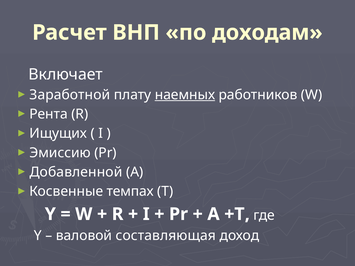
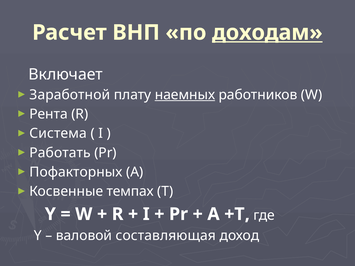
доходам underline: none -> present
Ищущих: Ищущих -> Система
Эмиссию: Эмиссию -> Работать
Добавленной: Добавленной -> Пофакторных
